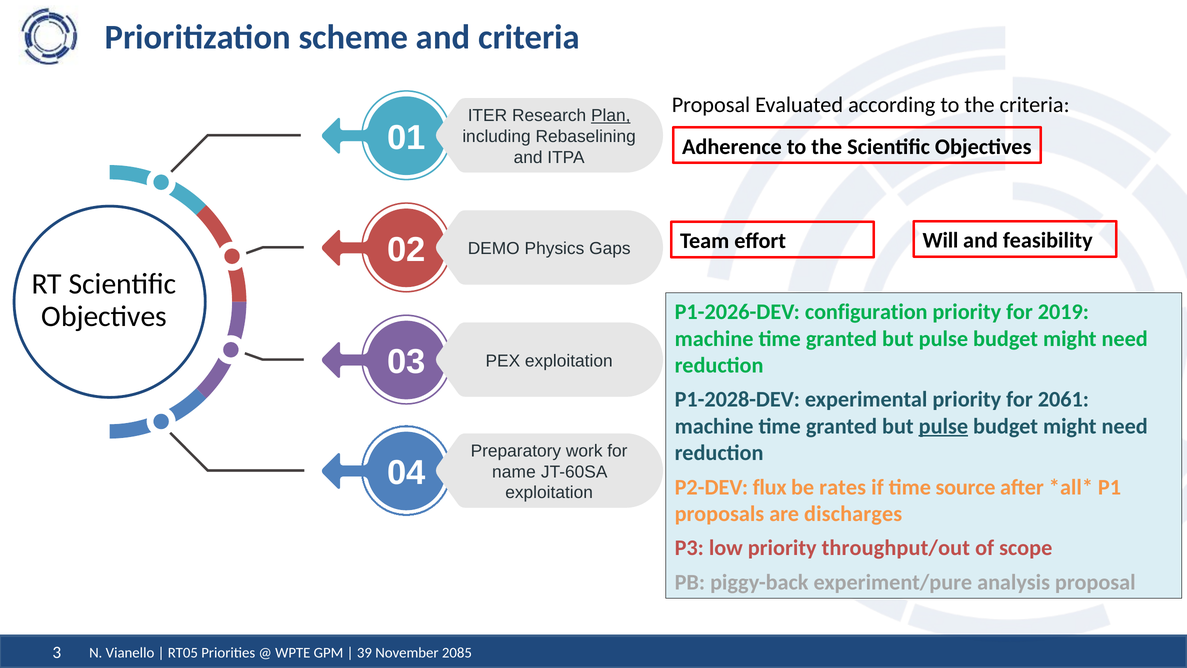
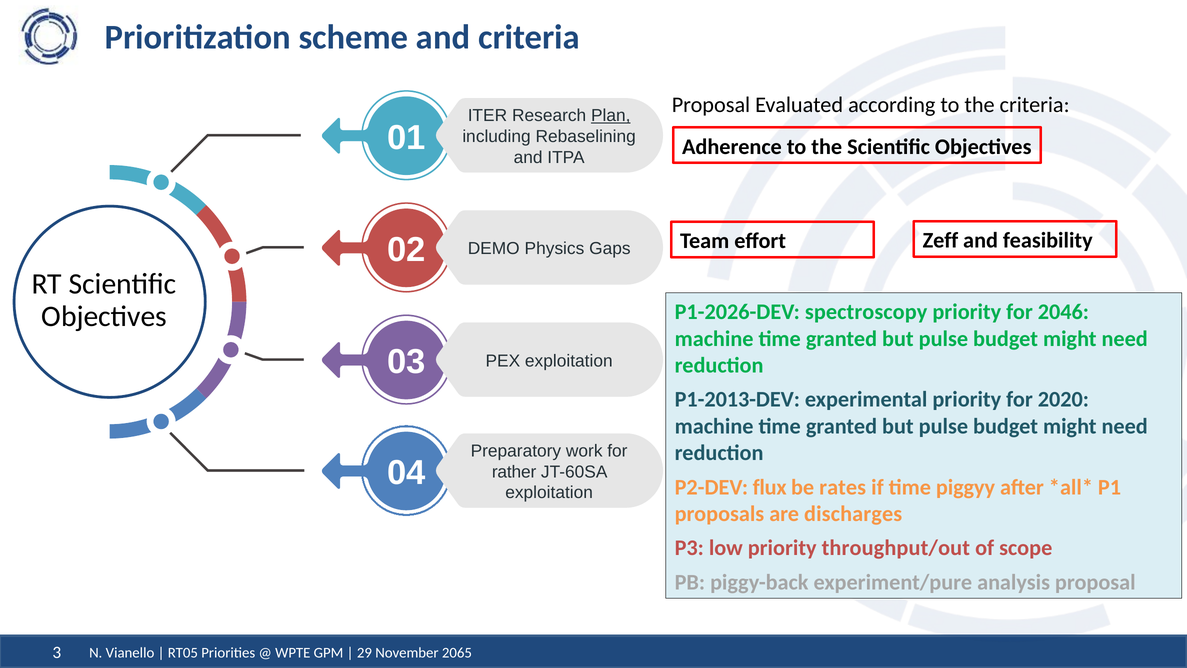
Will: Will -> Zeff
configuration: configuration -> spectroscopy
2019: 2019 -> 2046
P1-2028-DEV: P1-2028-DEV -> P1-2013-DEV
2061: 2061 -> 2020
pulse at (943, 426) underline: present -> none
name: name -> rather
source: source -> piggyy
39: 39 -> 29
2085: 2085 -> 2065
